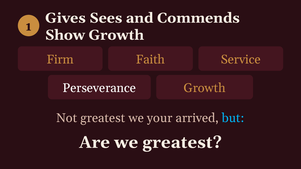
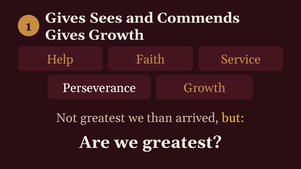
Show at (65, 35): Show -> Gives
Firm: Firm -> Help
your: your -> than
but colour: light blue -> yellow
